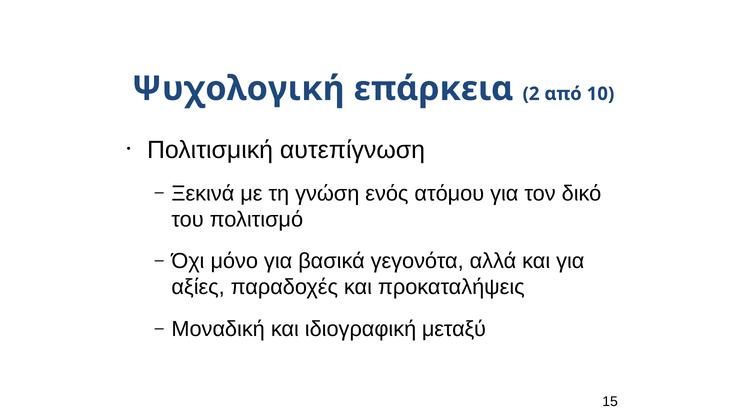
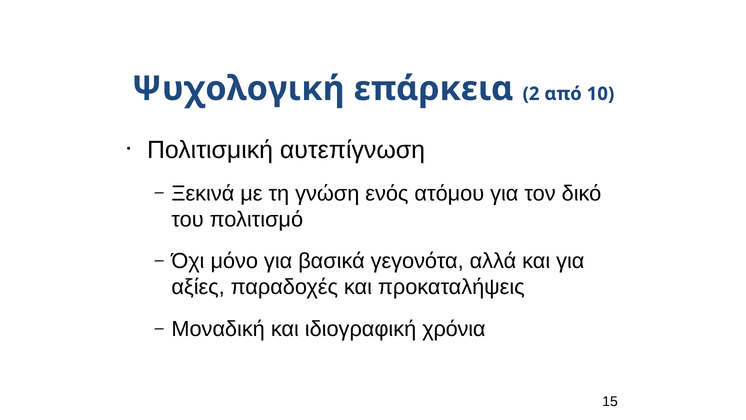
μεταξύ: μεταξύ -> χρόνια
